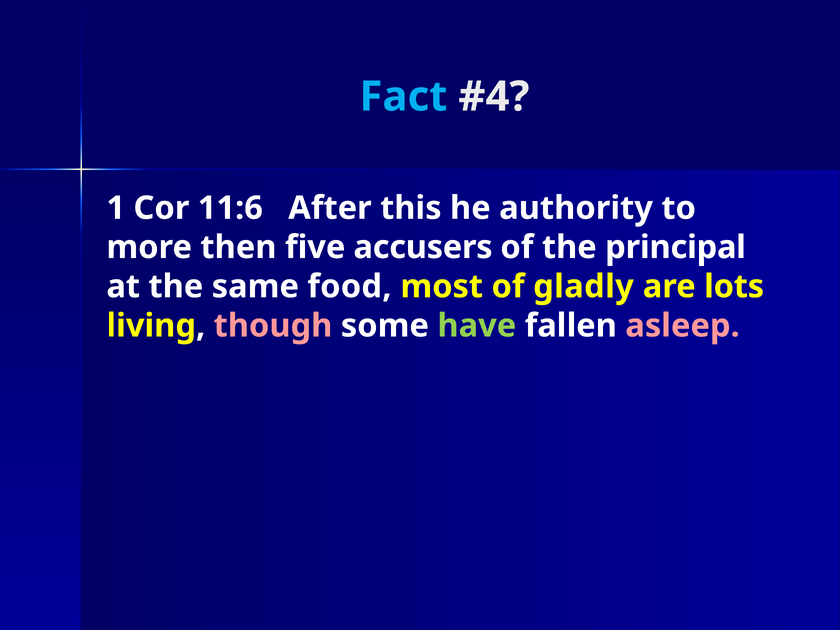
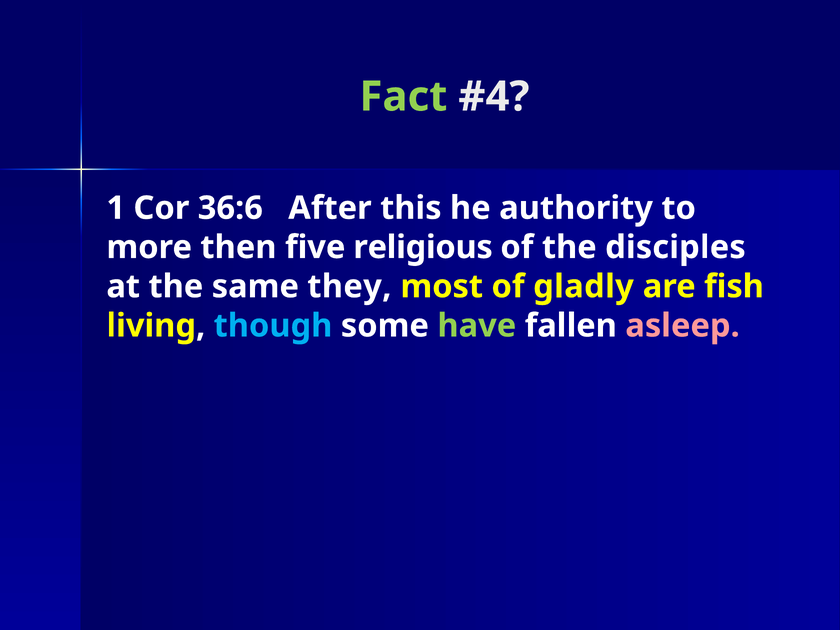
Fact colour: light blue -> light green
11:6: 11:6 -> 36:6
accusers: accusers -> religious
principal: principal -> disciples
food: food -> they
lots: lots -> fish
though colour: pink -> light blue
